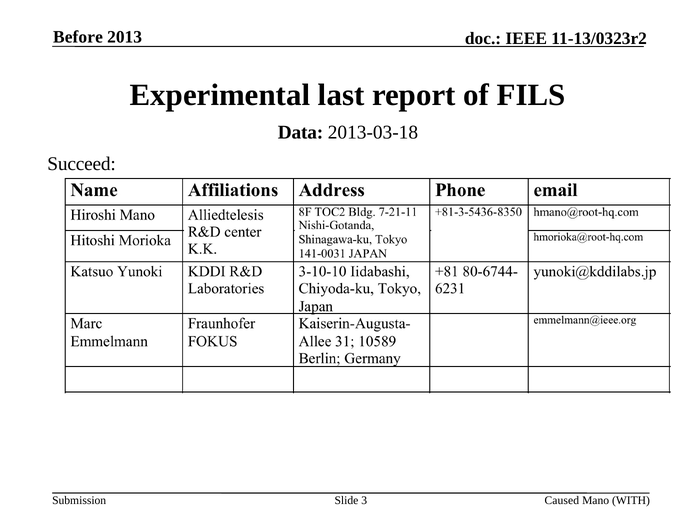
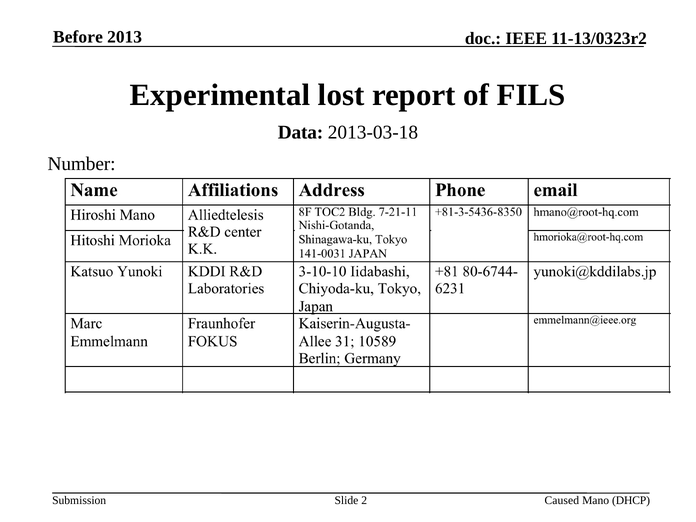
last: last -> lost
Succeed: Succeed -> Number
3: 3 -> 2
WITH: WITH -> DHCP
